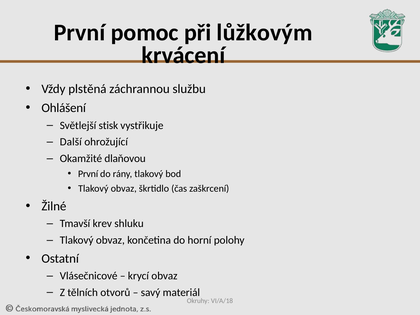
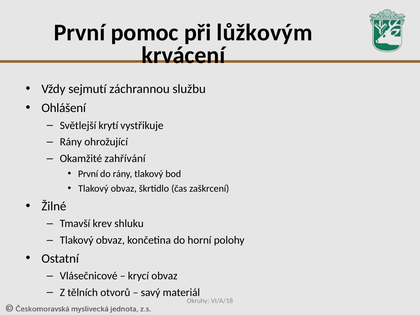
plstěná: plstěná -> sejmutí
stisk: stisk -> krytí
Další at (71, 142): Další -> Rány
dlaňovou: dlaňovou -> zahřívání
